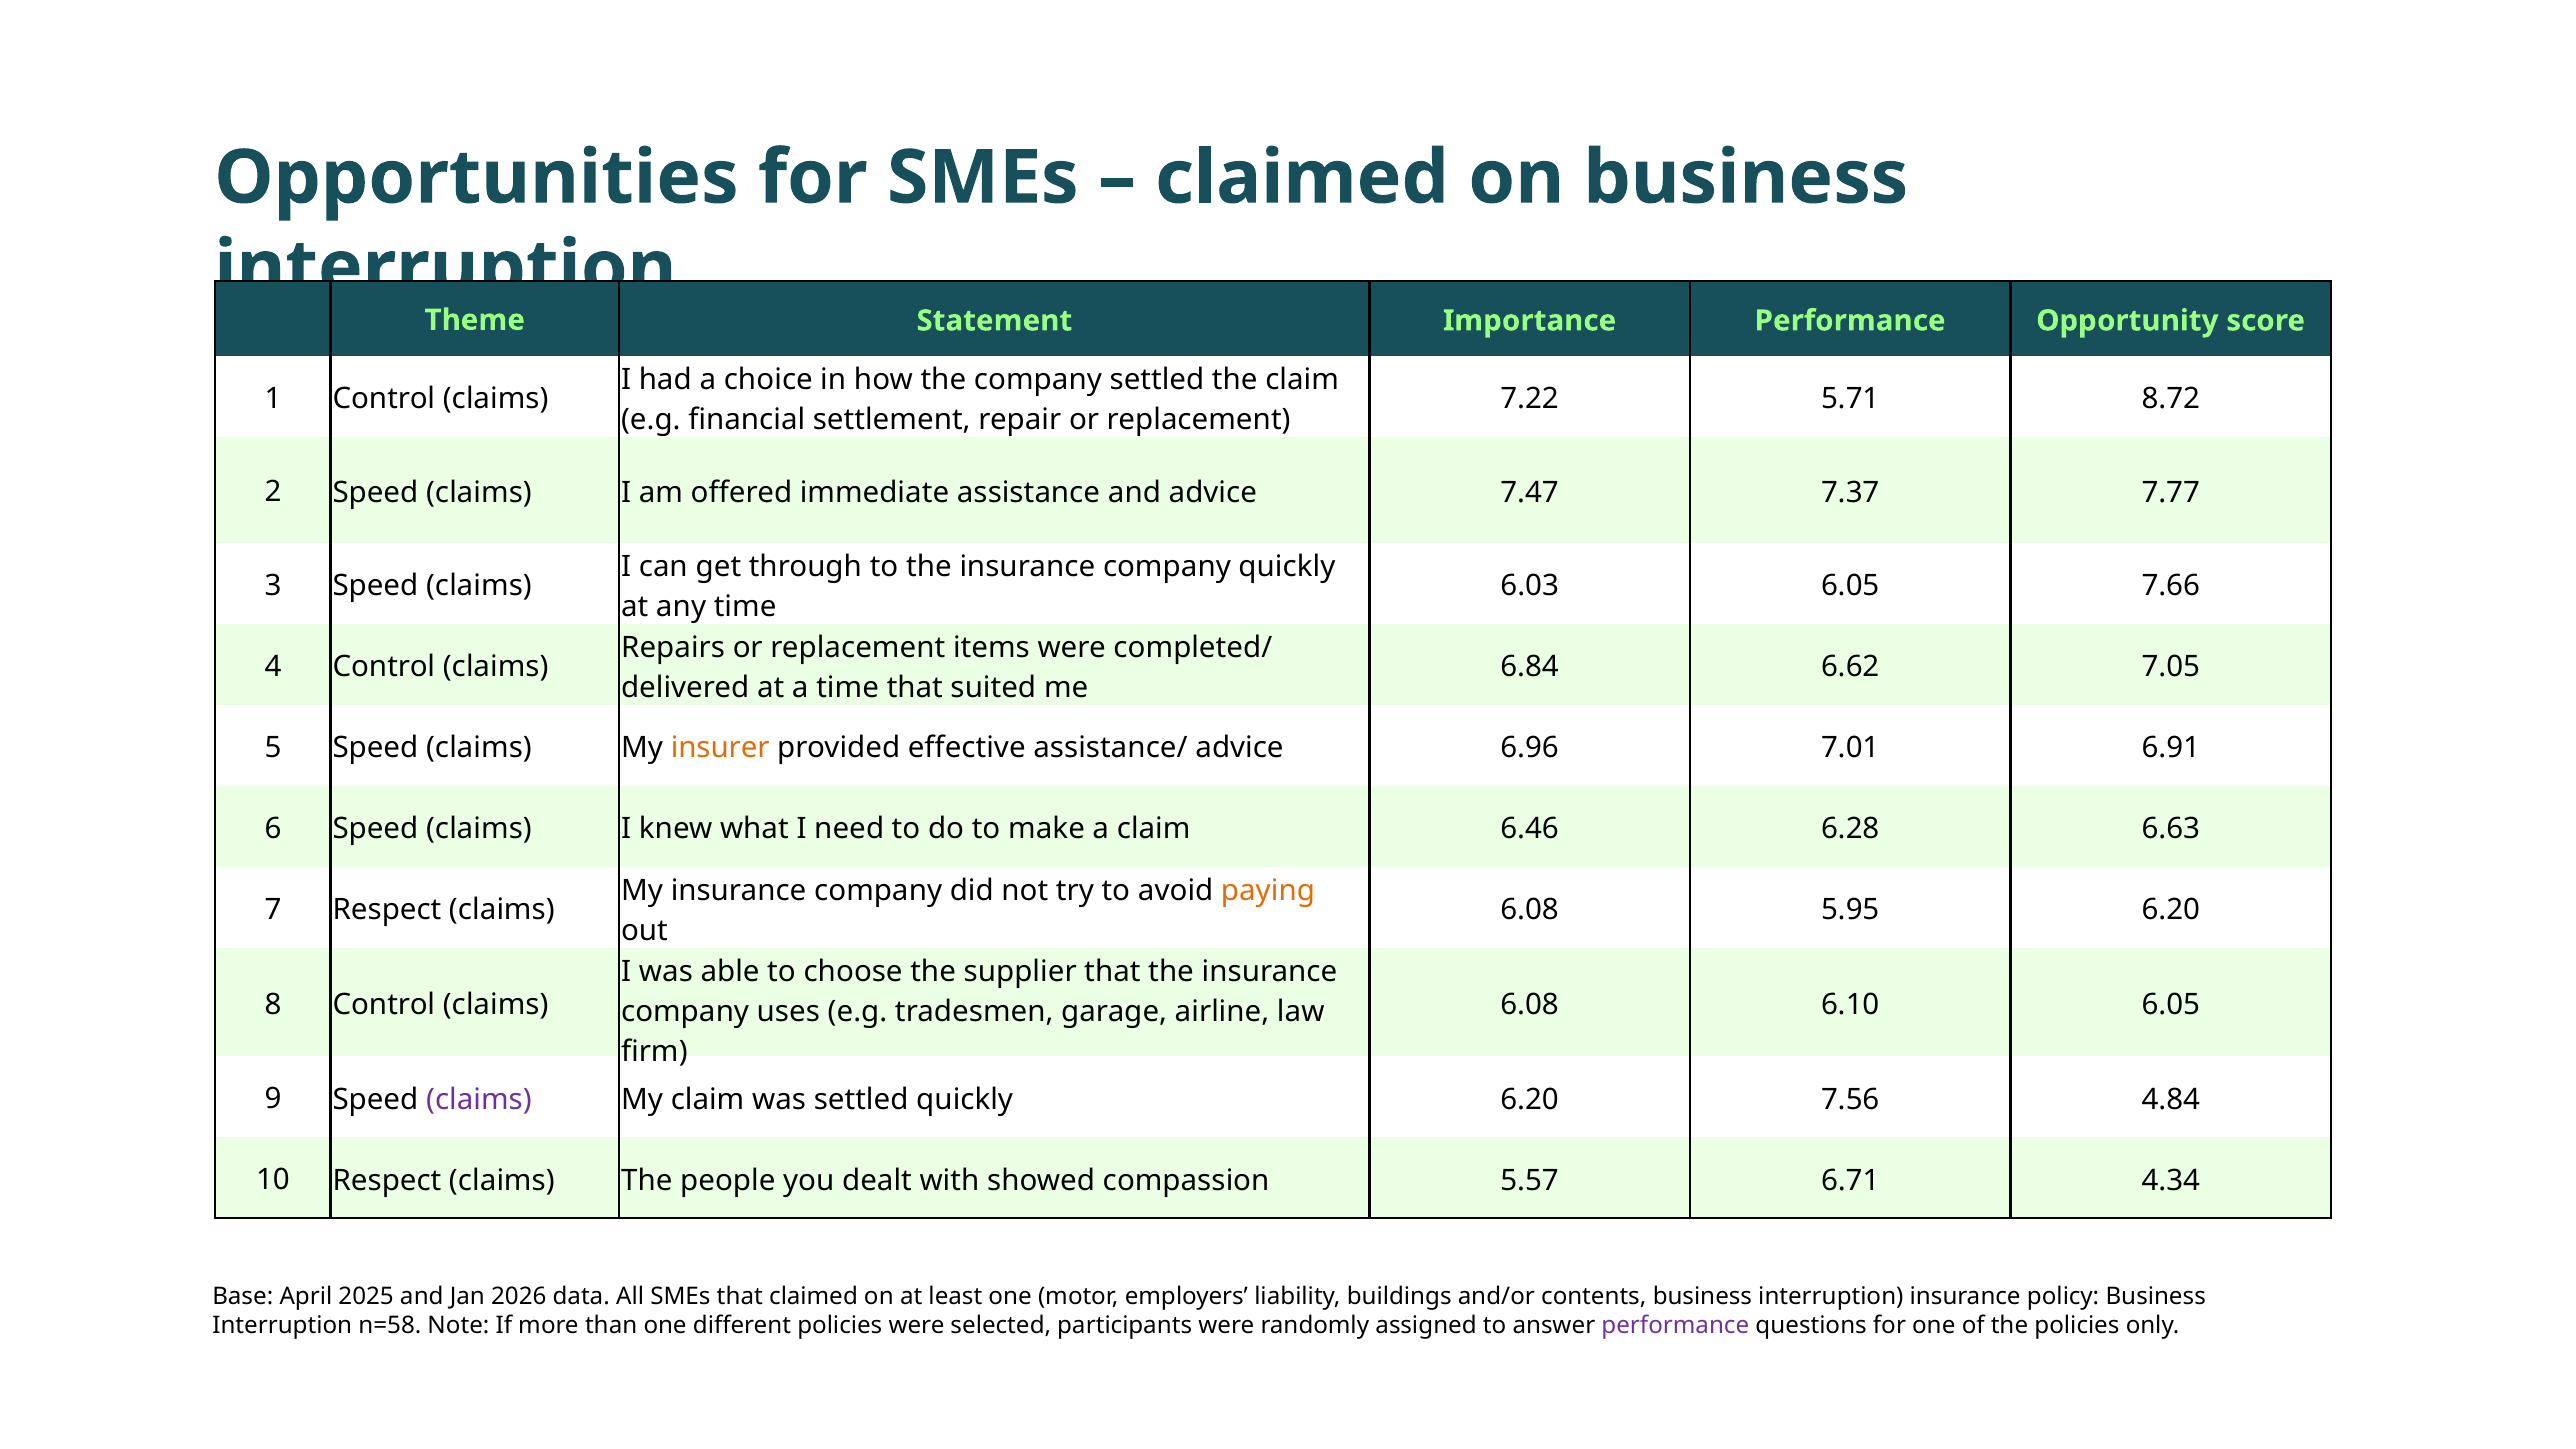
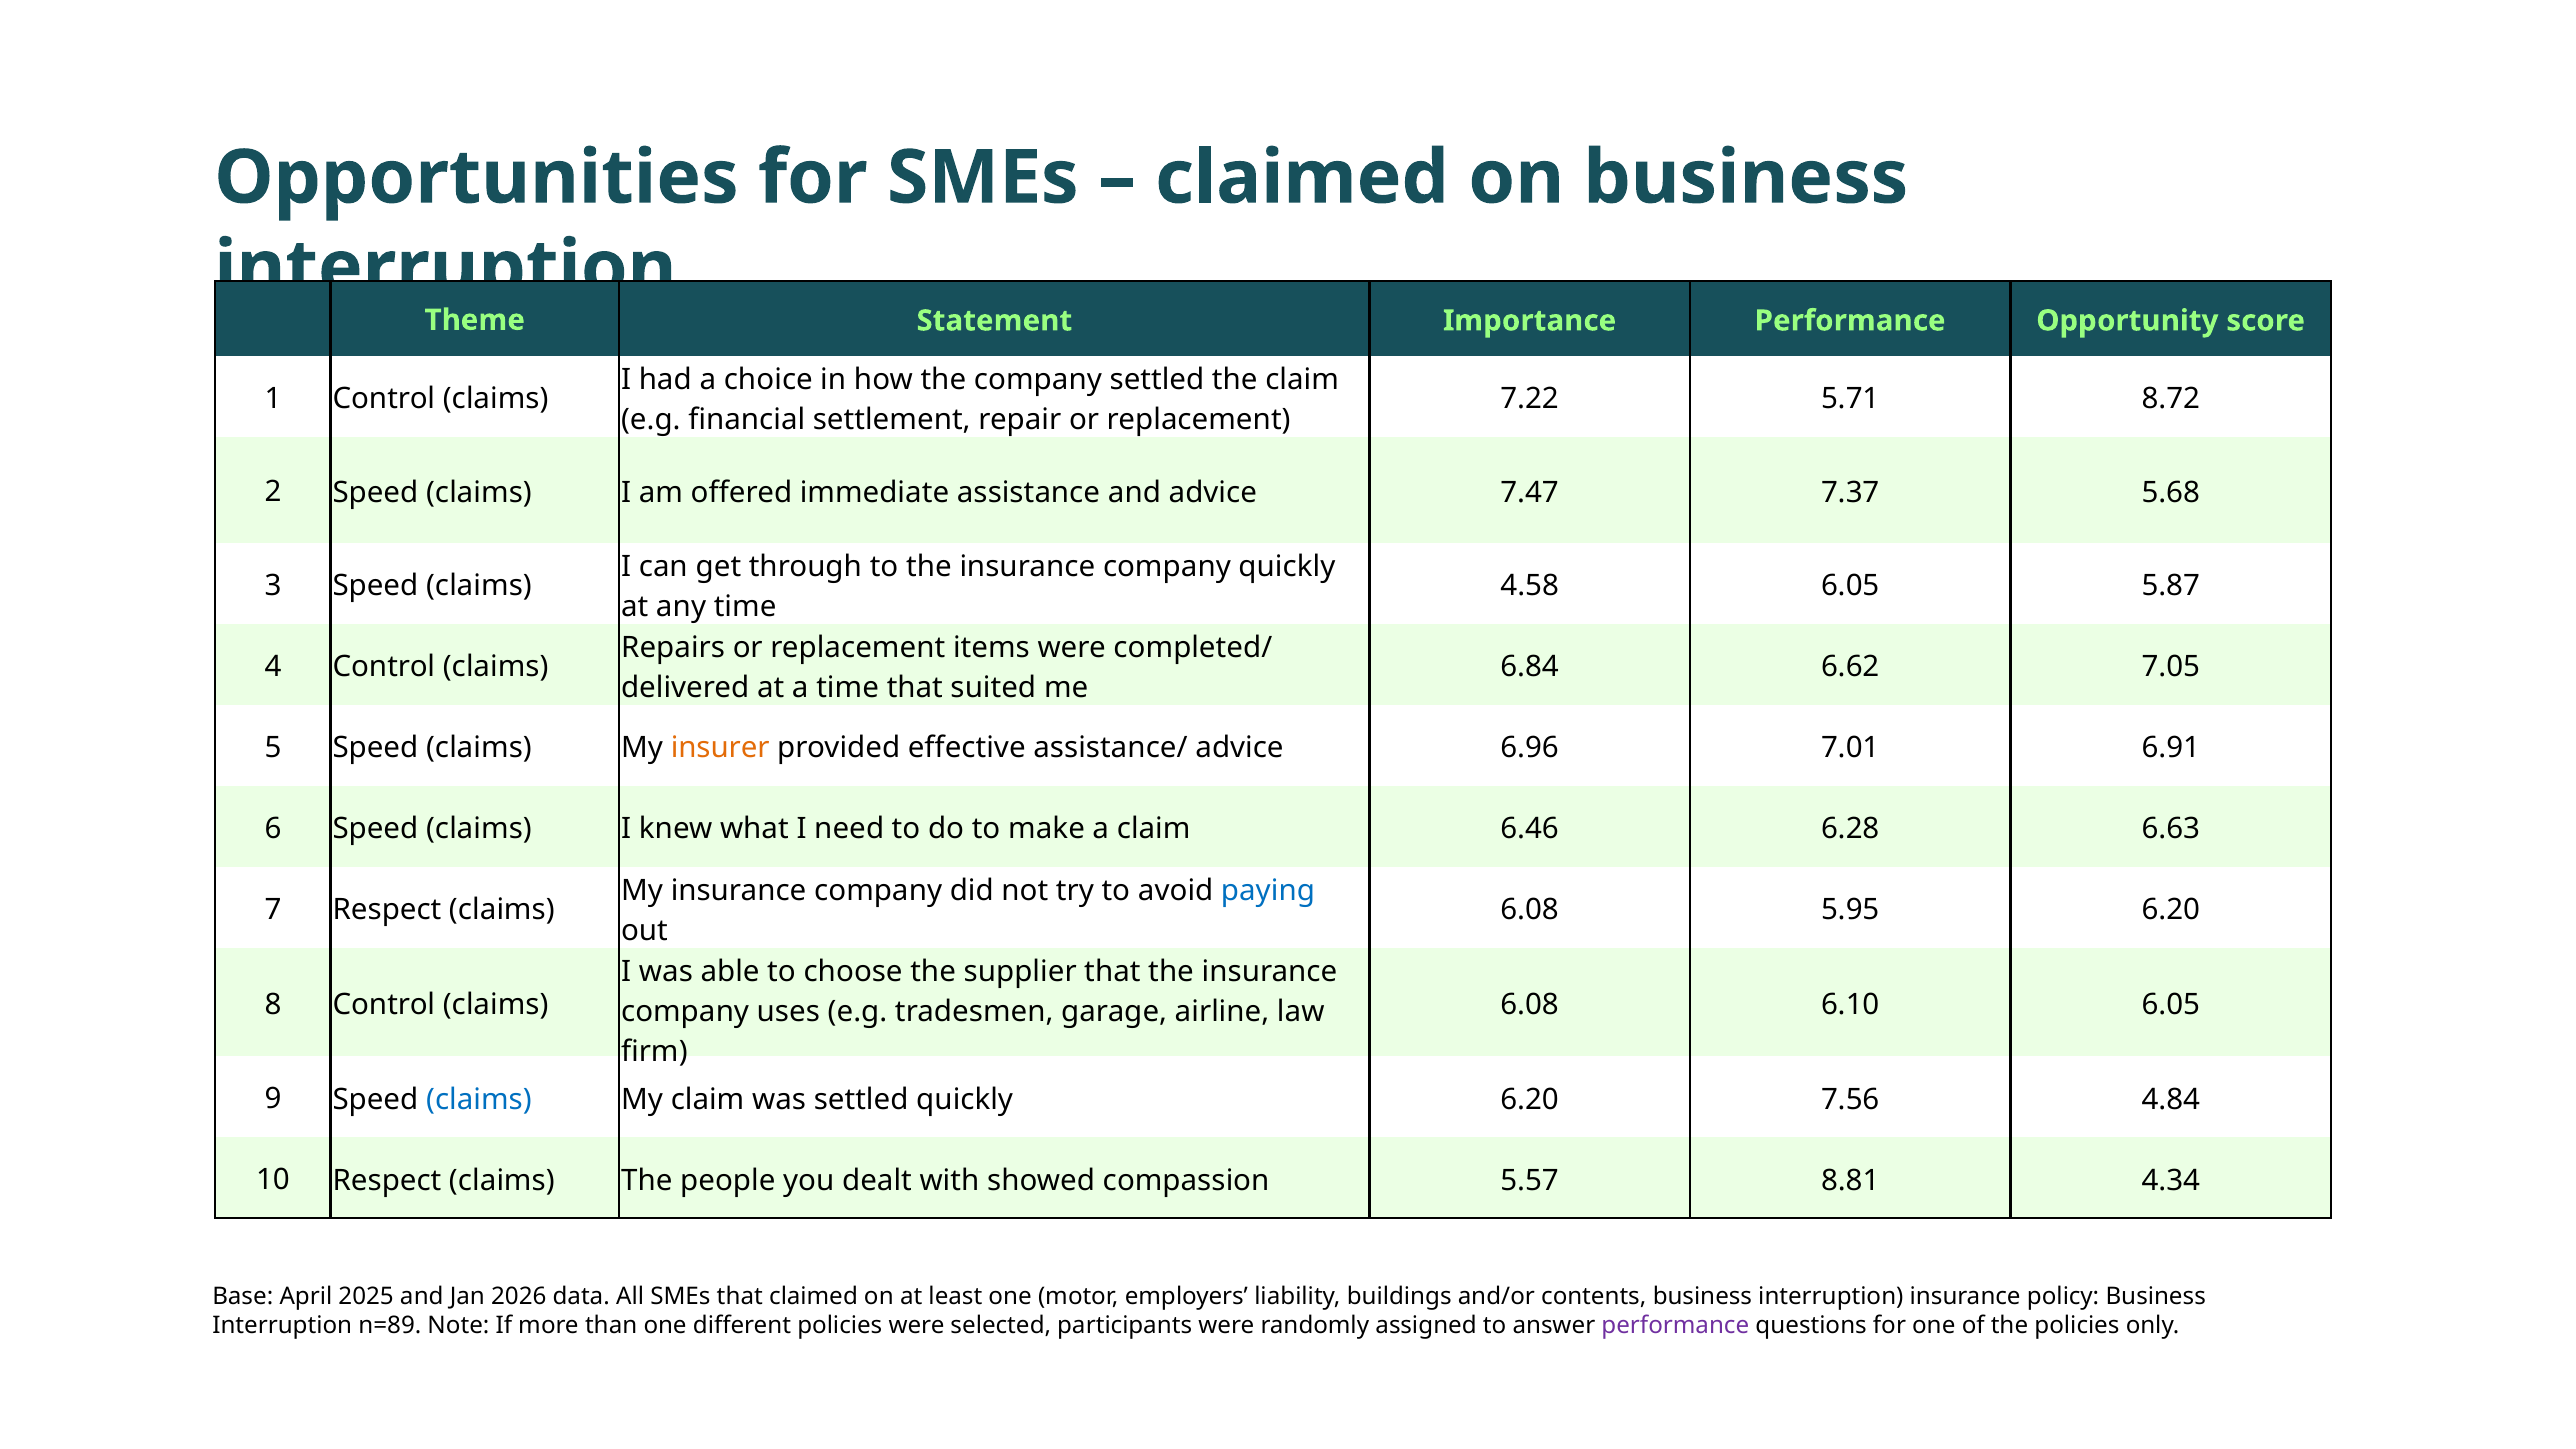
7.77: 7.77 -> 5.68
6.03: 6.03 -> 4.58
7.66: 7.66 -> 5.87
paying colour: orange -> blue
claims at (479, 1099) colour: purple -> blue
6.71: 6.71 -> 8.81
n=58: n=58 -> n=89
